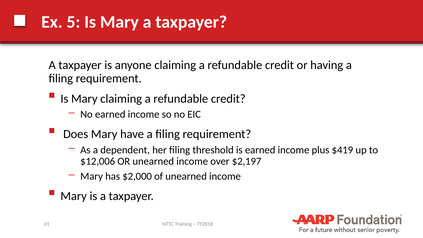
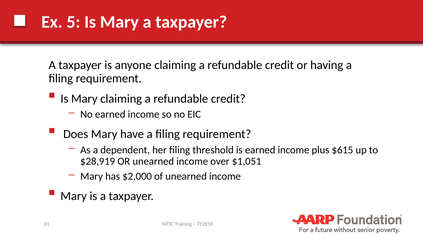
$419: $419 -> $615
$12,006: $12,006 -> $28,919
$2,197: $2,197 -> $1,051
